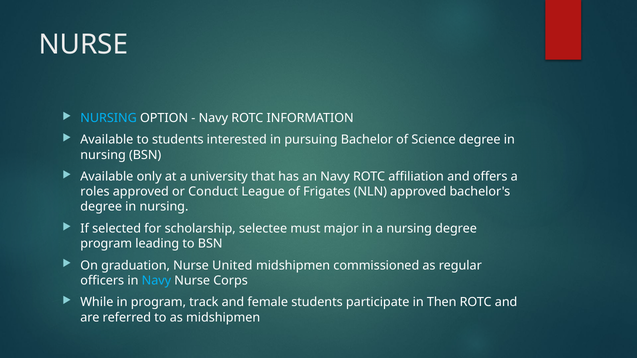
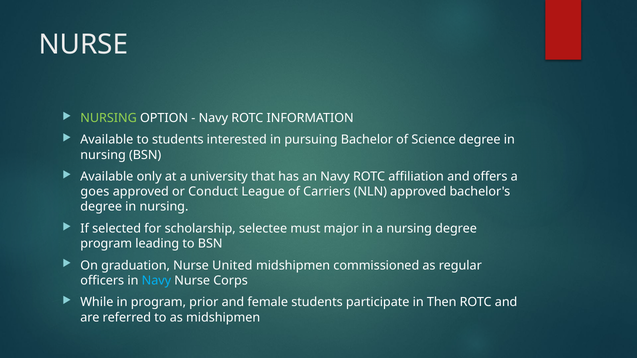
NURSING at (109, 118) colour: light blue -> light green
roles: roles -> goes
Frigates: Frigates -> Carriers
track: track -> prior
